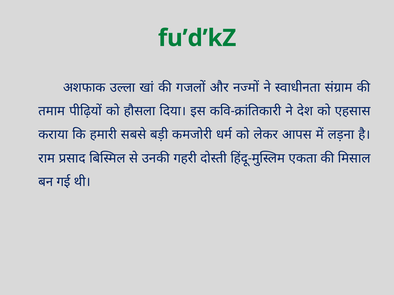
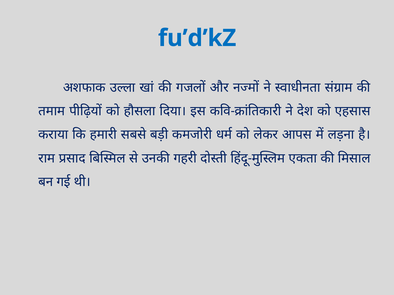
fu’d’kZ colour: green -> blue
